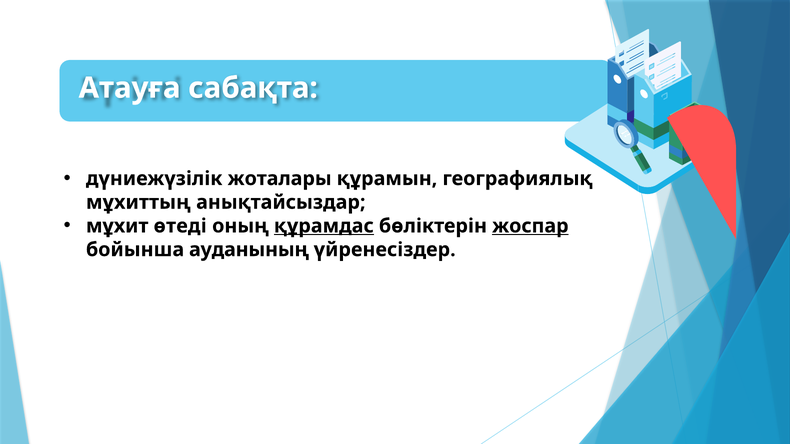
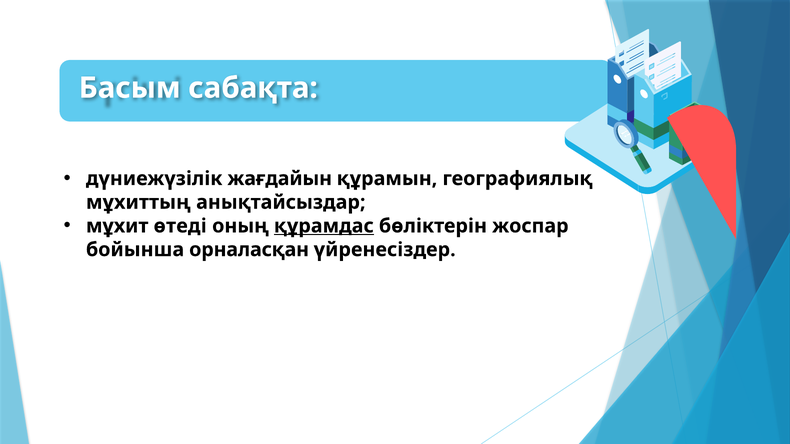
Атауға: Атауға -> Басым
жоталары: жоталары -> жағдайын
жоспар underline: present -> none
ауданының: ауданының -> орналасқан
